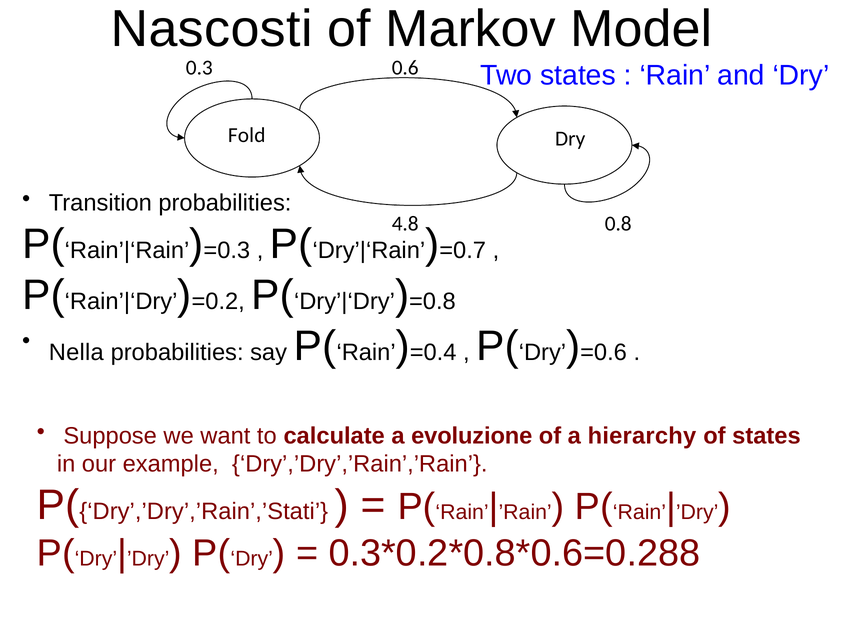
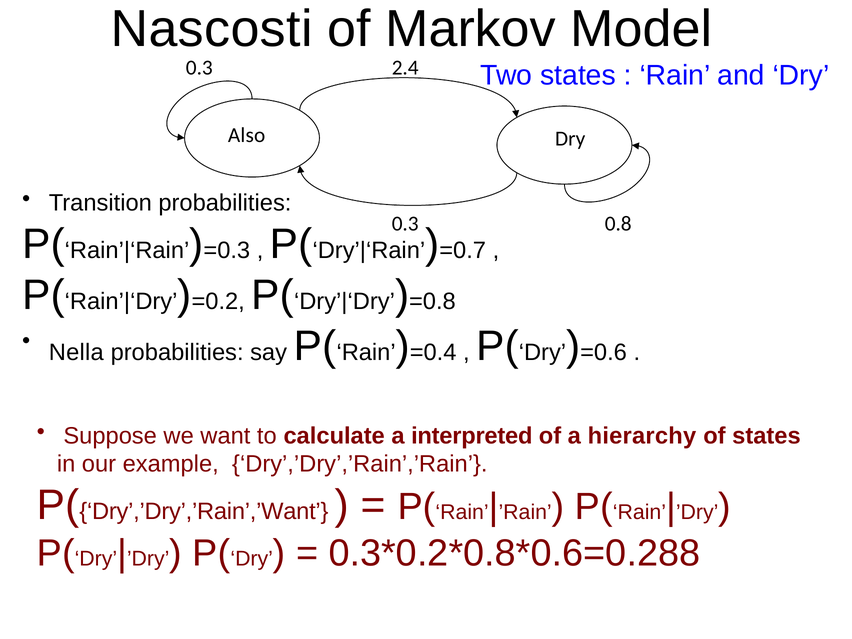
0.6: 0.6 -> 2.4
Fold: Fold -> Also
4.8 at (405, 224): 4.8 -> 0.3
evoluzione: evoluzione -> interpreted
Dry’,’Dry’,’Rain’,’Stati: Dry’,’Dry’,’Rain’,’Stati -> Dry’,’Dry’,’Rain’,’Want
